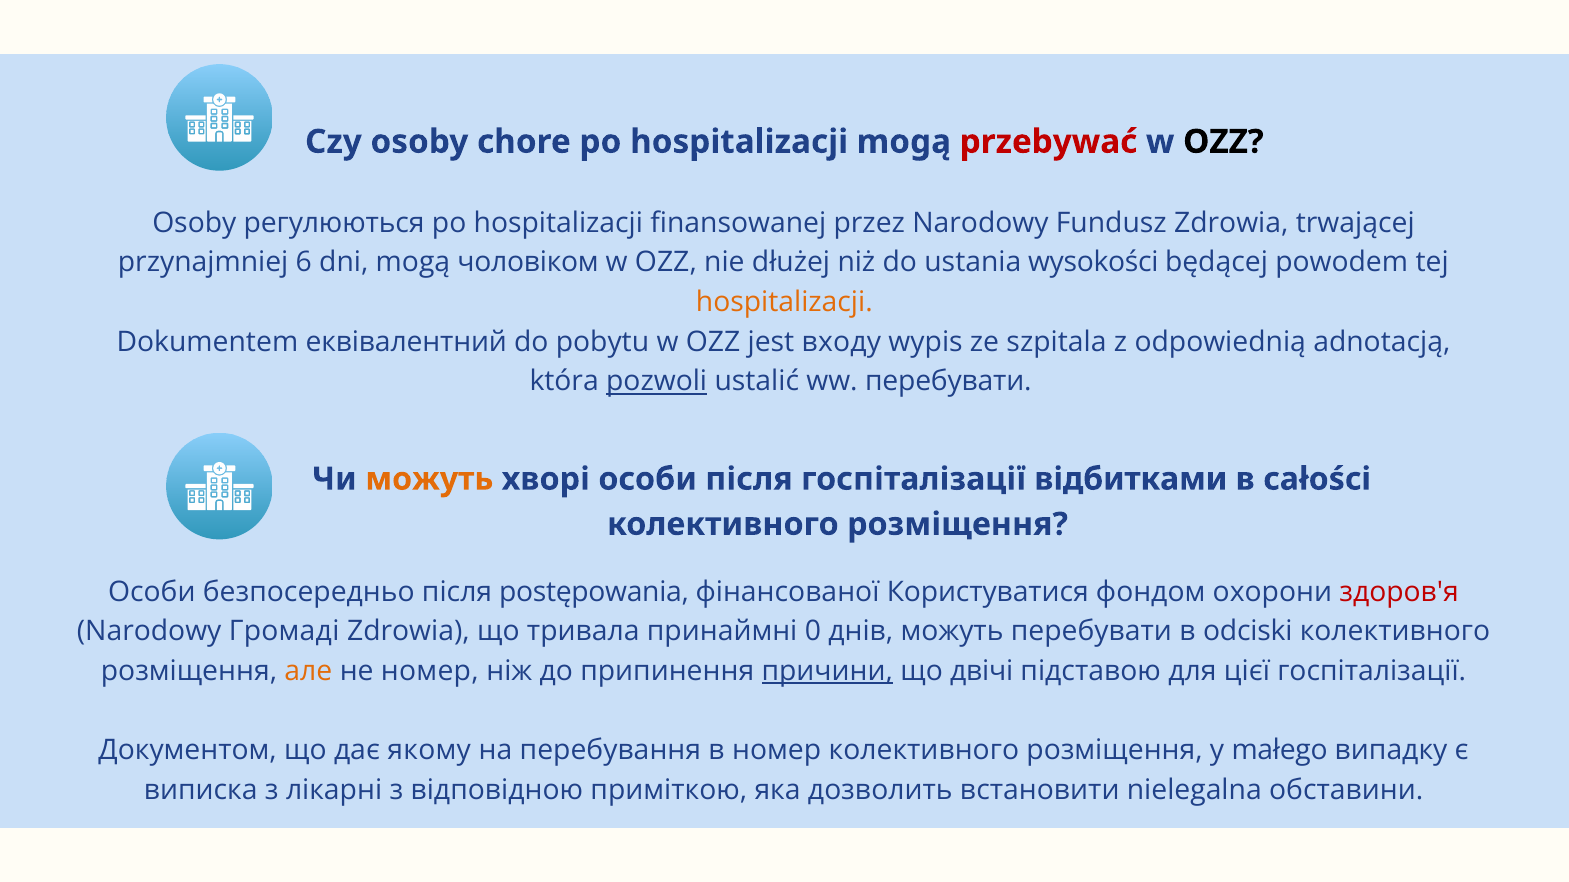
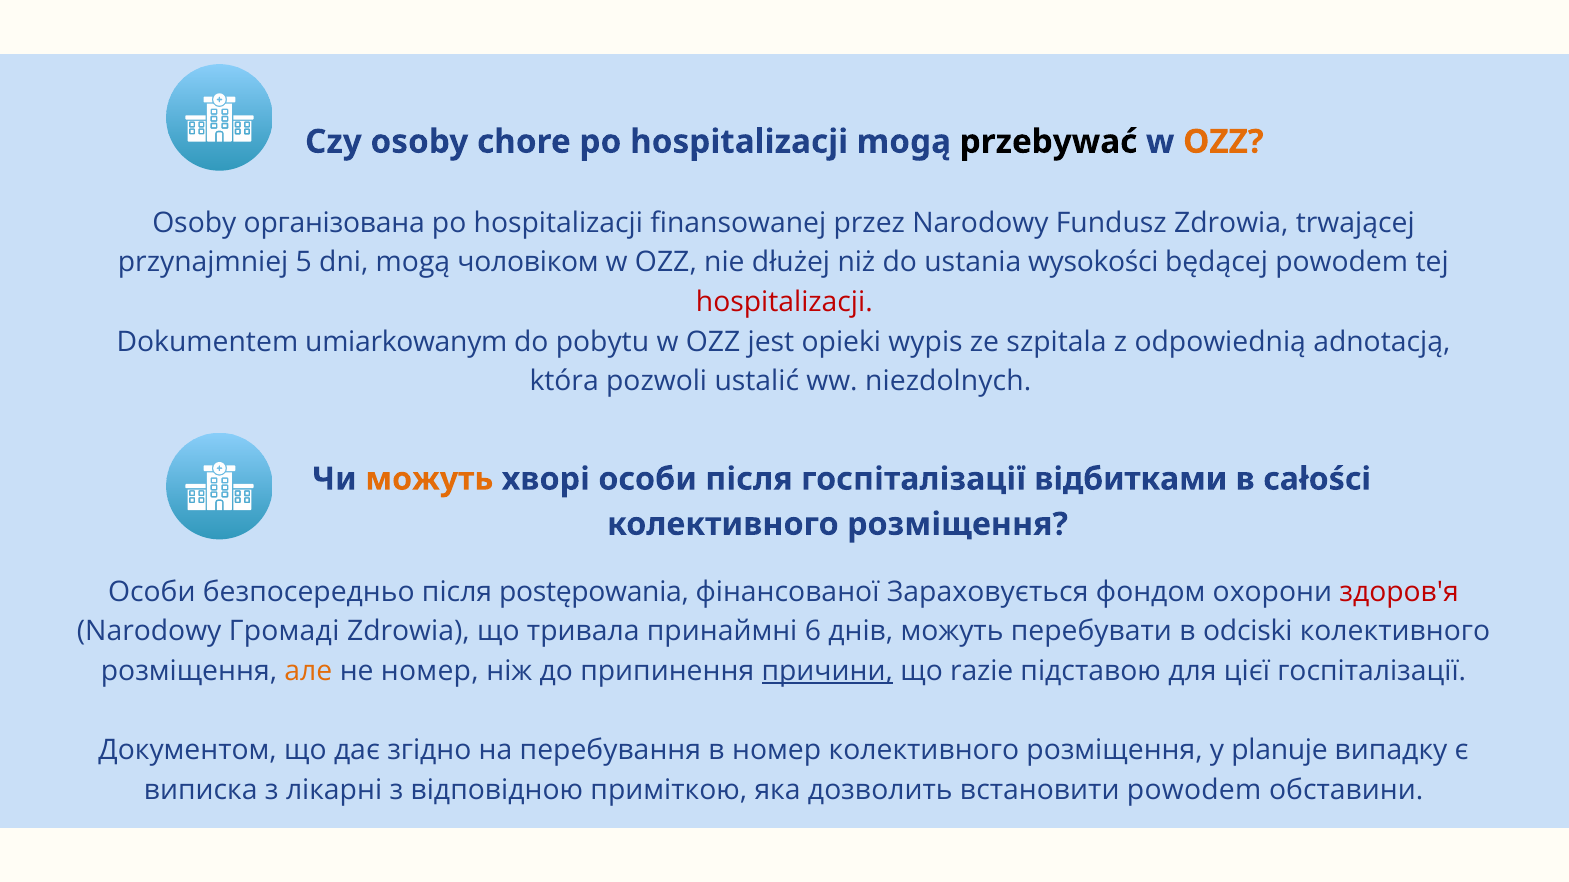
przebywać colour: red -> black
OZZ at (1223, 142) colour: black -> orange
регулюються: регулюються -> організована
6: 6 -> 5
hospitalizacji at (784, 302) colour: orange -> red
еквівалентний: еквівалентний -> umiarkowanym
входу: входу -> opieki
pozwoli underline: present -> none
ww перебувати: перебувати -> niezdolnych
Користуватися: Користуватися -> Зараховується
0: 0 -> 6
двічі: двічі -> razie
якому: якому -> згідно
małego: małego -> planuje
встановити nielegalna: nielegalna -> powodem
